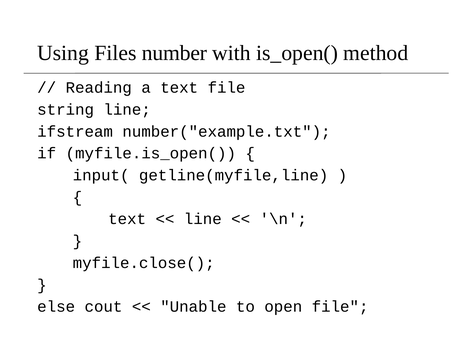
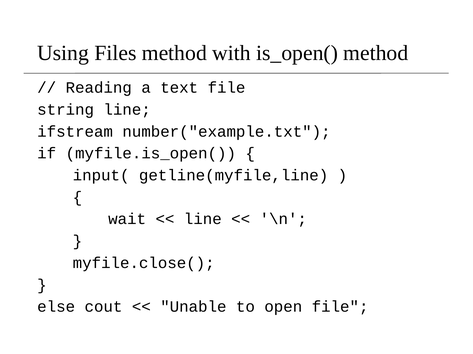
Files number: number -> method
text at (127, 220): text -> wait
